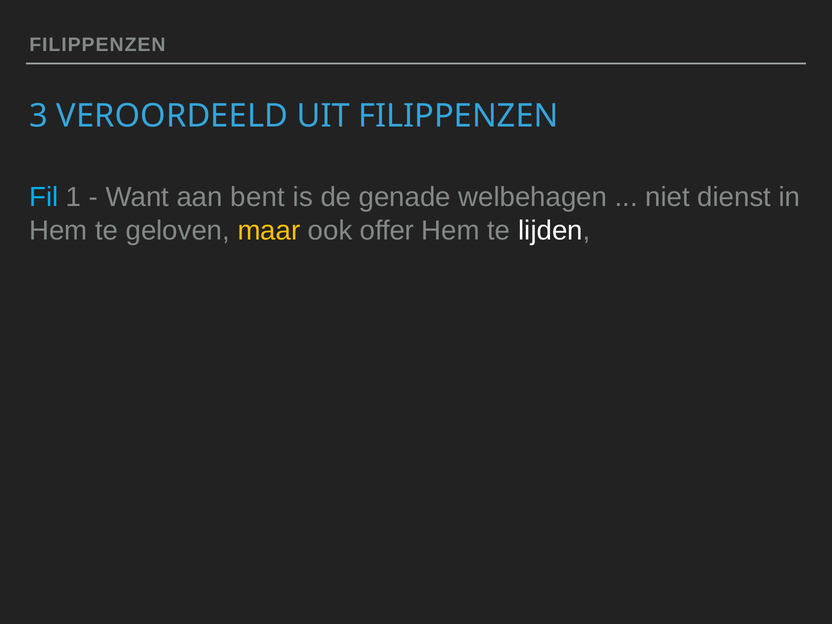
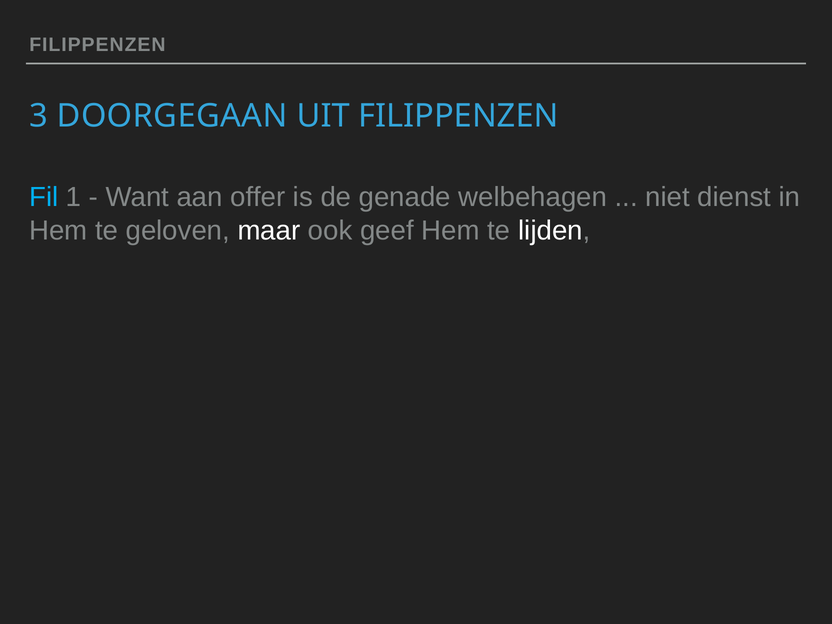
VEROORDEELD: VEROORDEELD -> DOORGEGAAN
bent: bent -> offer
maar colour: yellow -> white
offer: offer -> geef
